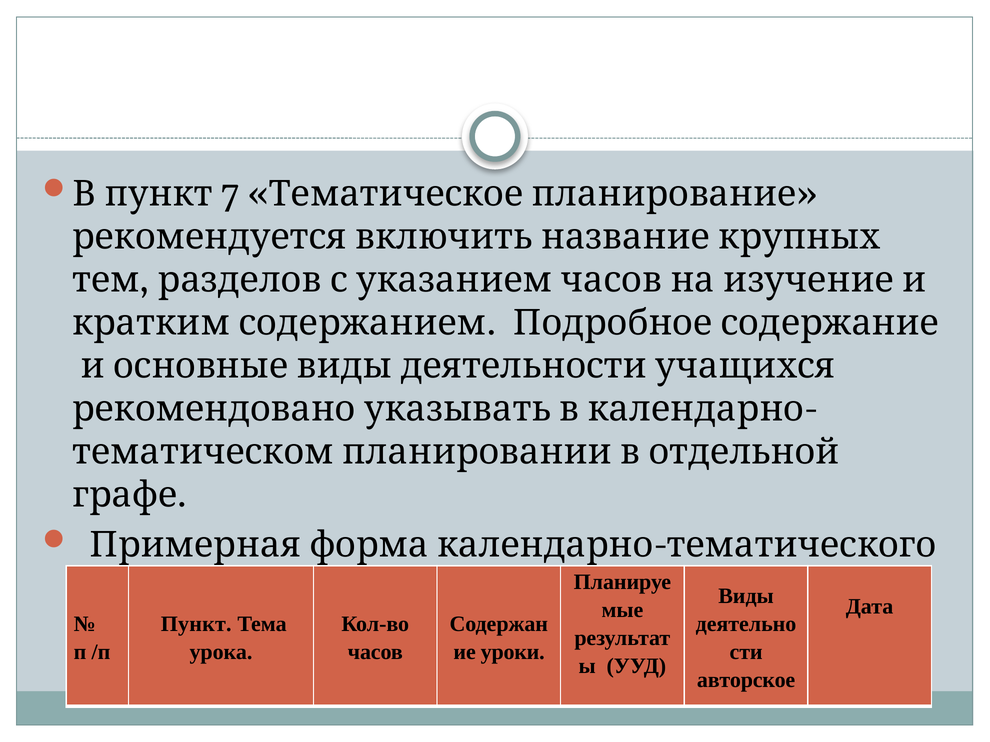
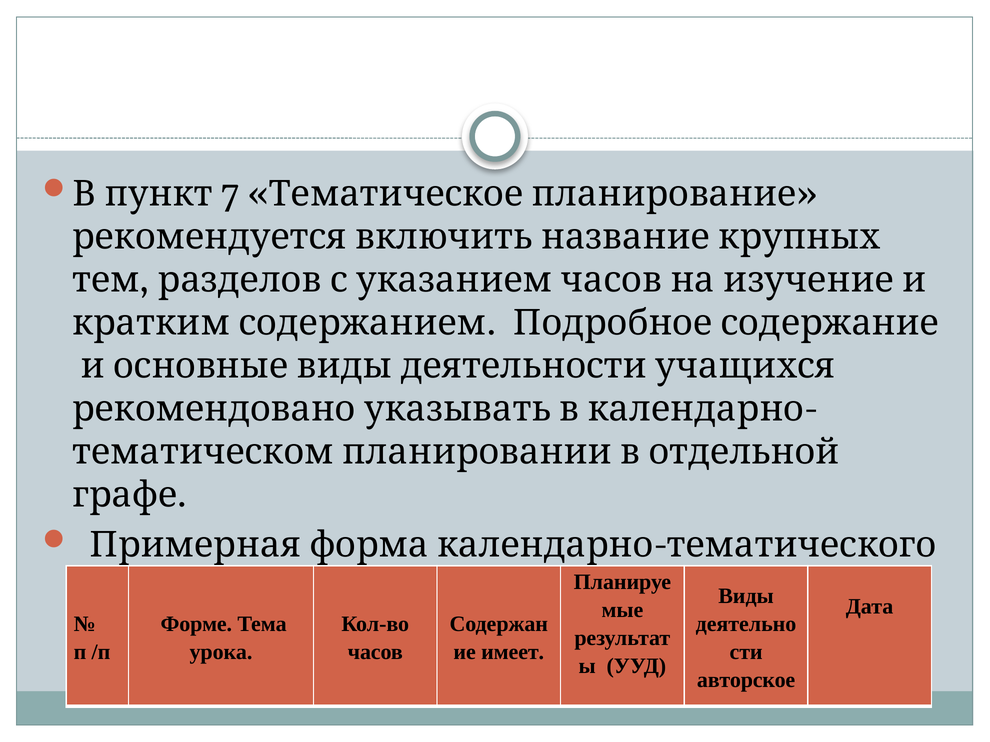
Пункт: Пункт -> Форме
уроки: уроки -> имеет
